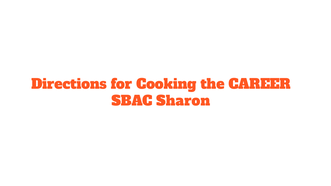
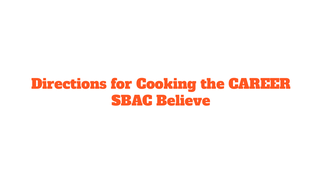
Sharon: Sharon -> Believe
